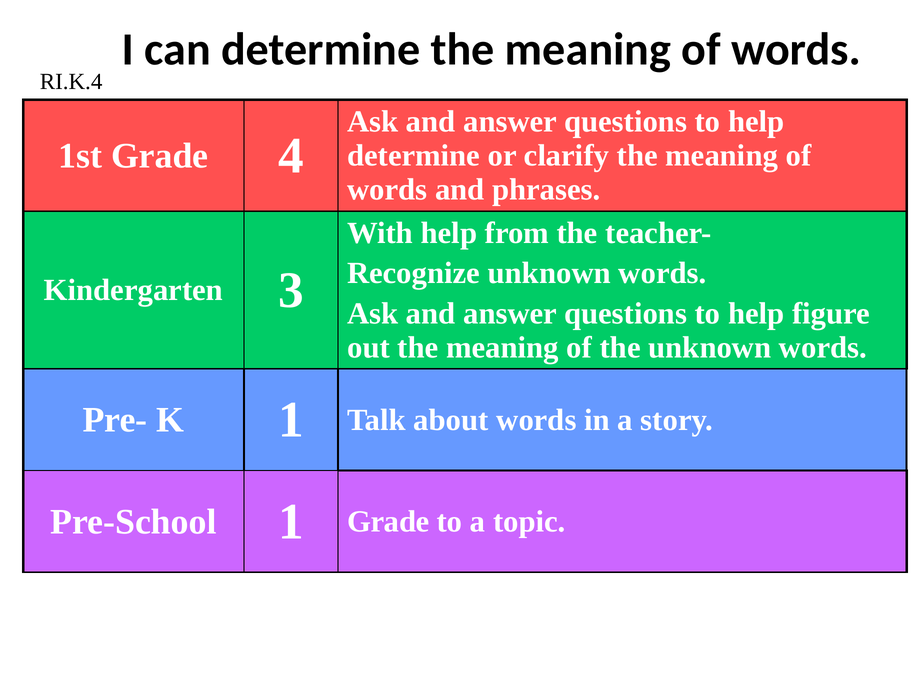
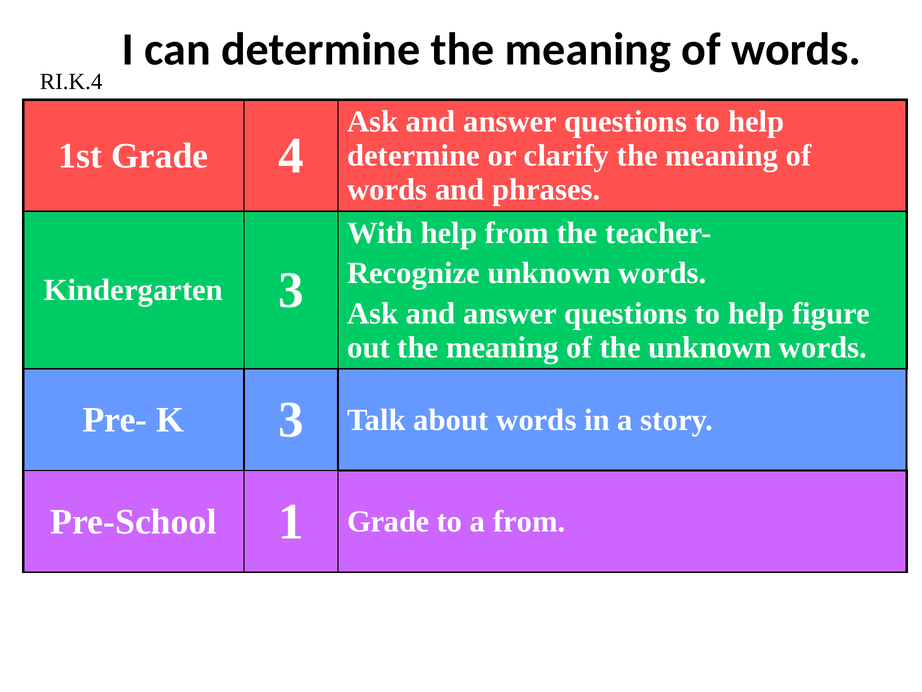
K 1: 1 -> 3
a topic: topic -> from
